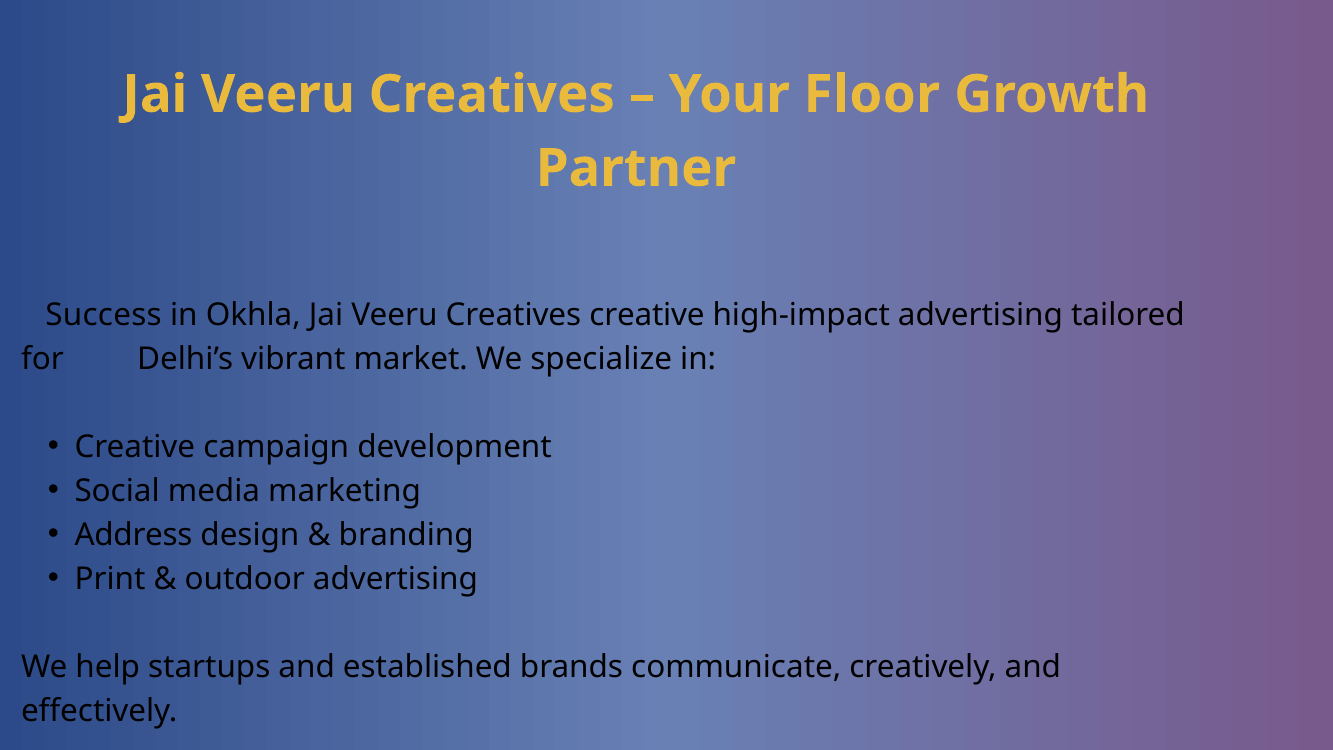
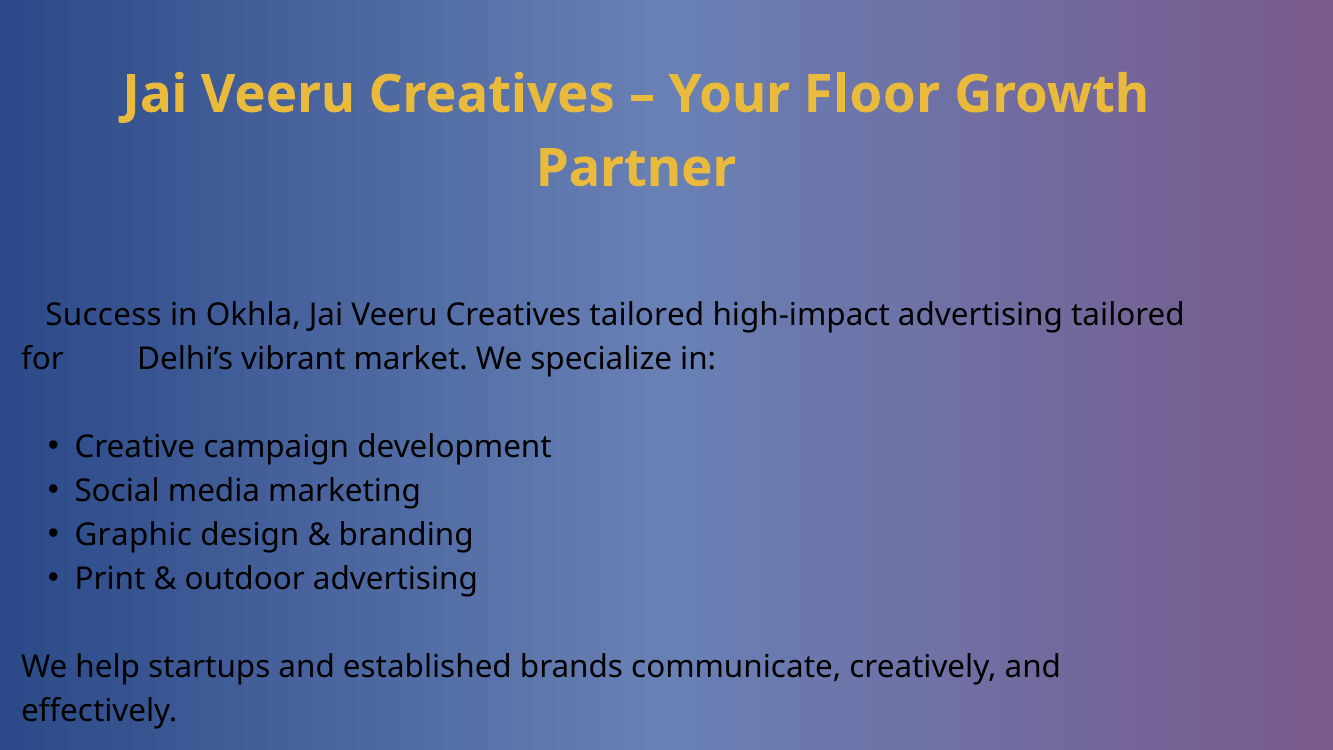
Creatives creative: creative -> tailored
Address: Address -> Graphic
